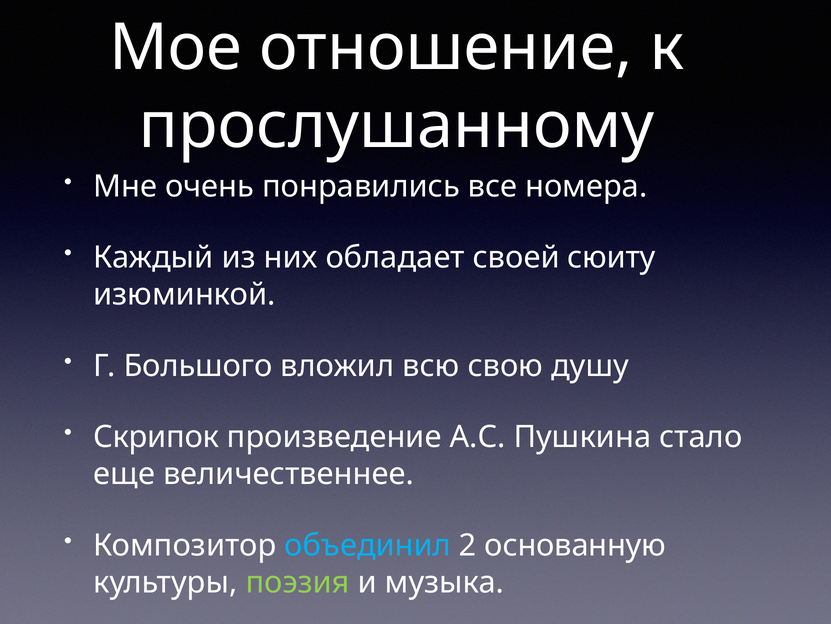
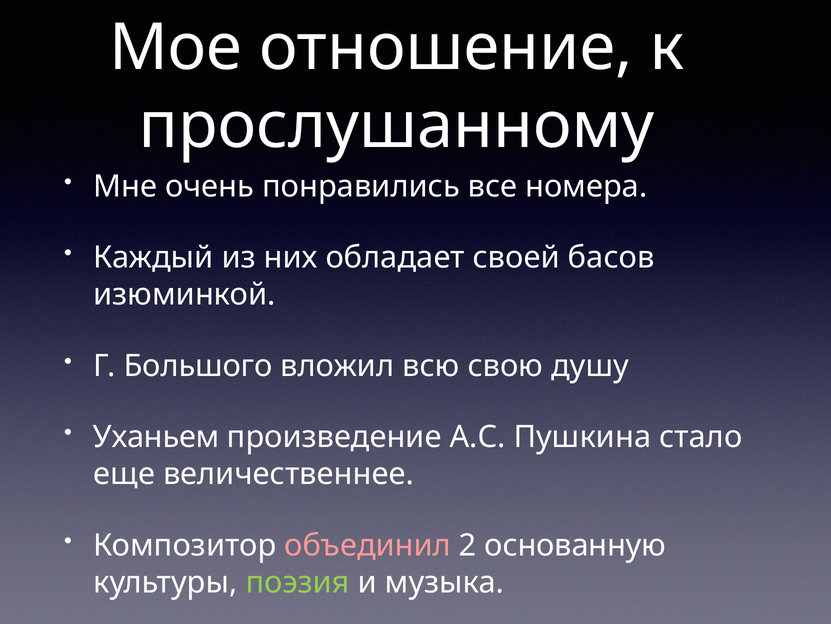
сюиту: сюиту -> басов
Скрипок: Скрипок -> Уханьем
объединил colour: light blue -> pink
